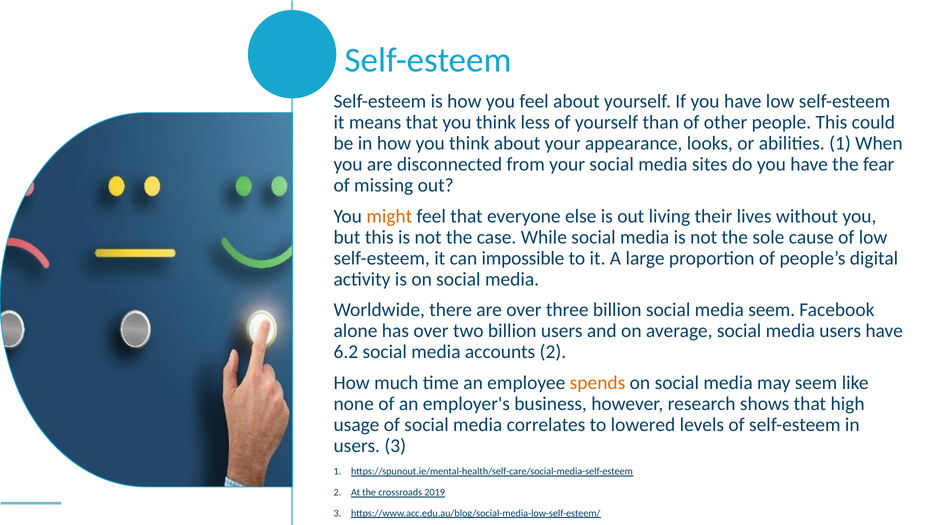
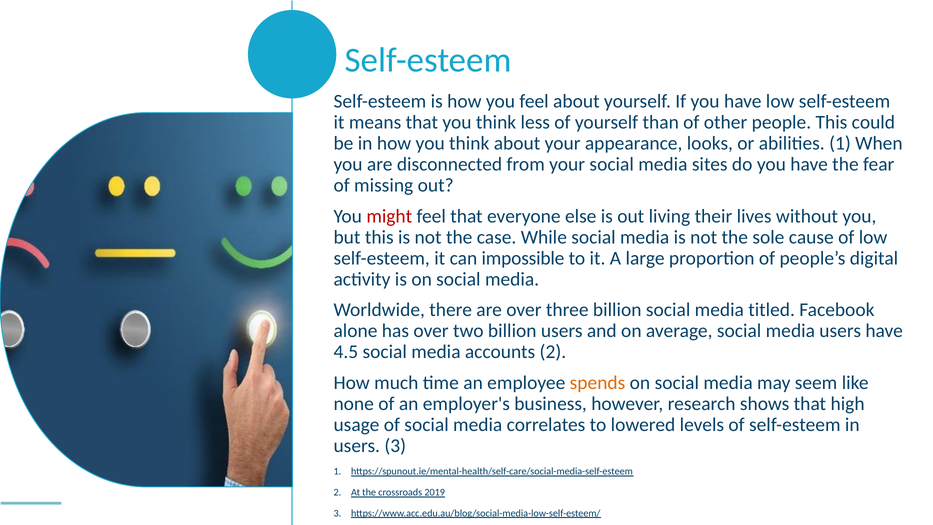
might colour: orange -> red
media seem: seem -> titled
6.2: 6.2 -> 4.5
